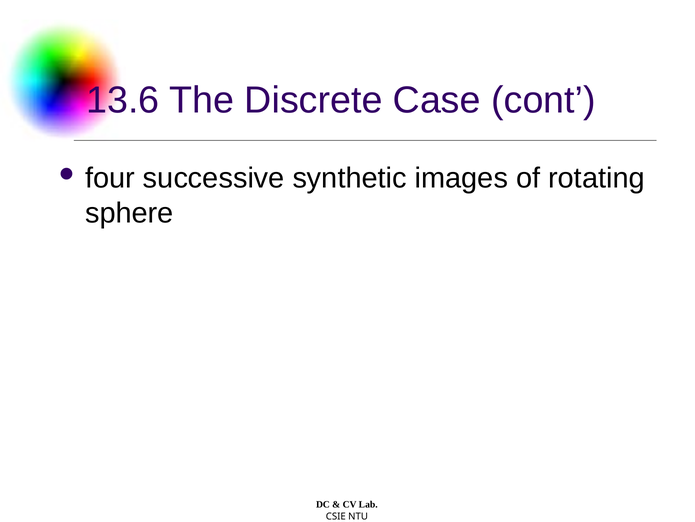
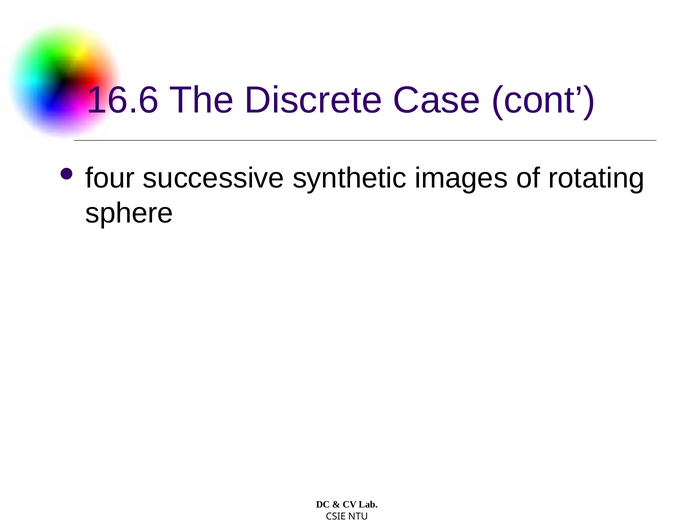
13.6: 13.6 -> 16.6
